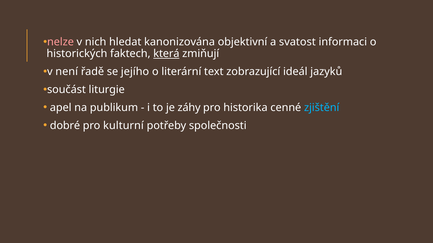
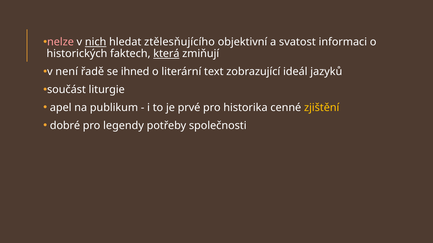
nich underline: none -> present
kanonizována: kanonizována -> ztělesňujícího
jejího: jejího -> ihned
záhy: záhy -> prvé
zjištění colour: light blue -> yellow
kulturní: kulturní -> legendy
